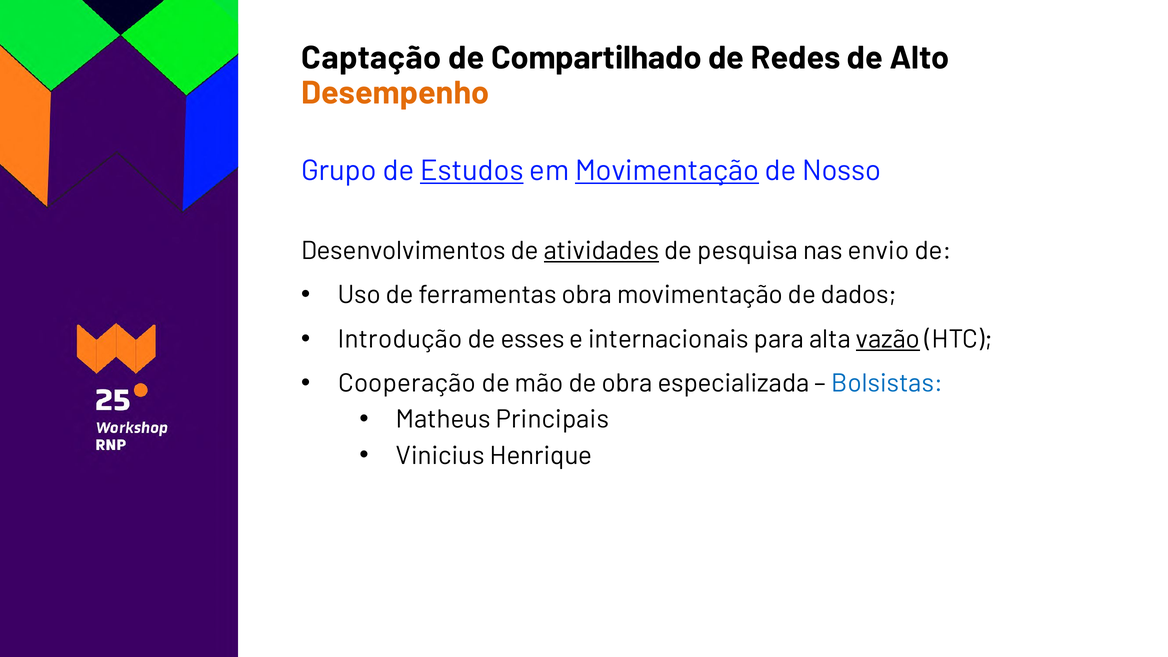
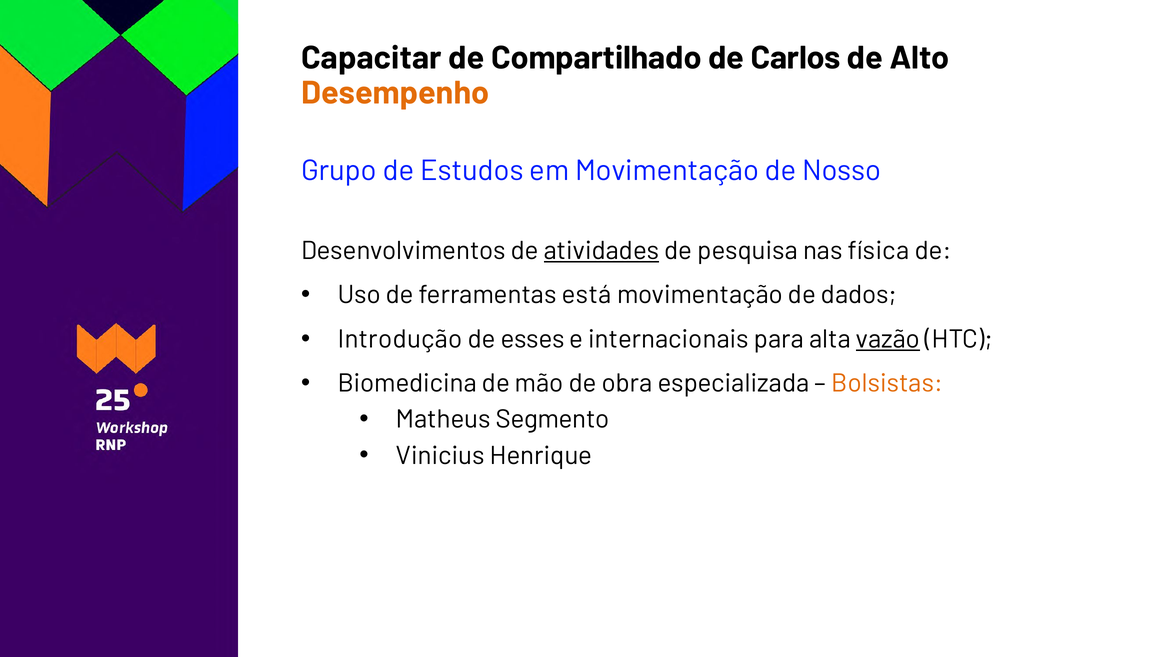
Captação: Captação -> Capacitar
Redes: Redes -> Carlos
Estudos underline: present -> none
Movimentação at (667, 171) underline: present -> none
envio: envio -> física
ferramentas obra: obra -> está
Cooperação: Cooperação -> Biomedicina
Bolsistas colour: blue -> orange
Principais: Principais -> Segmento
